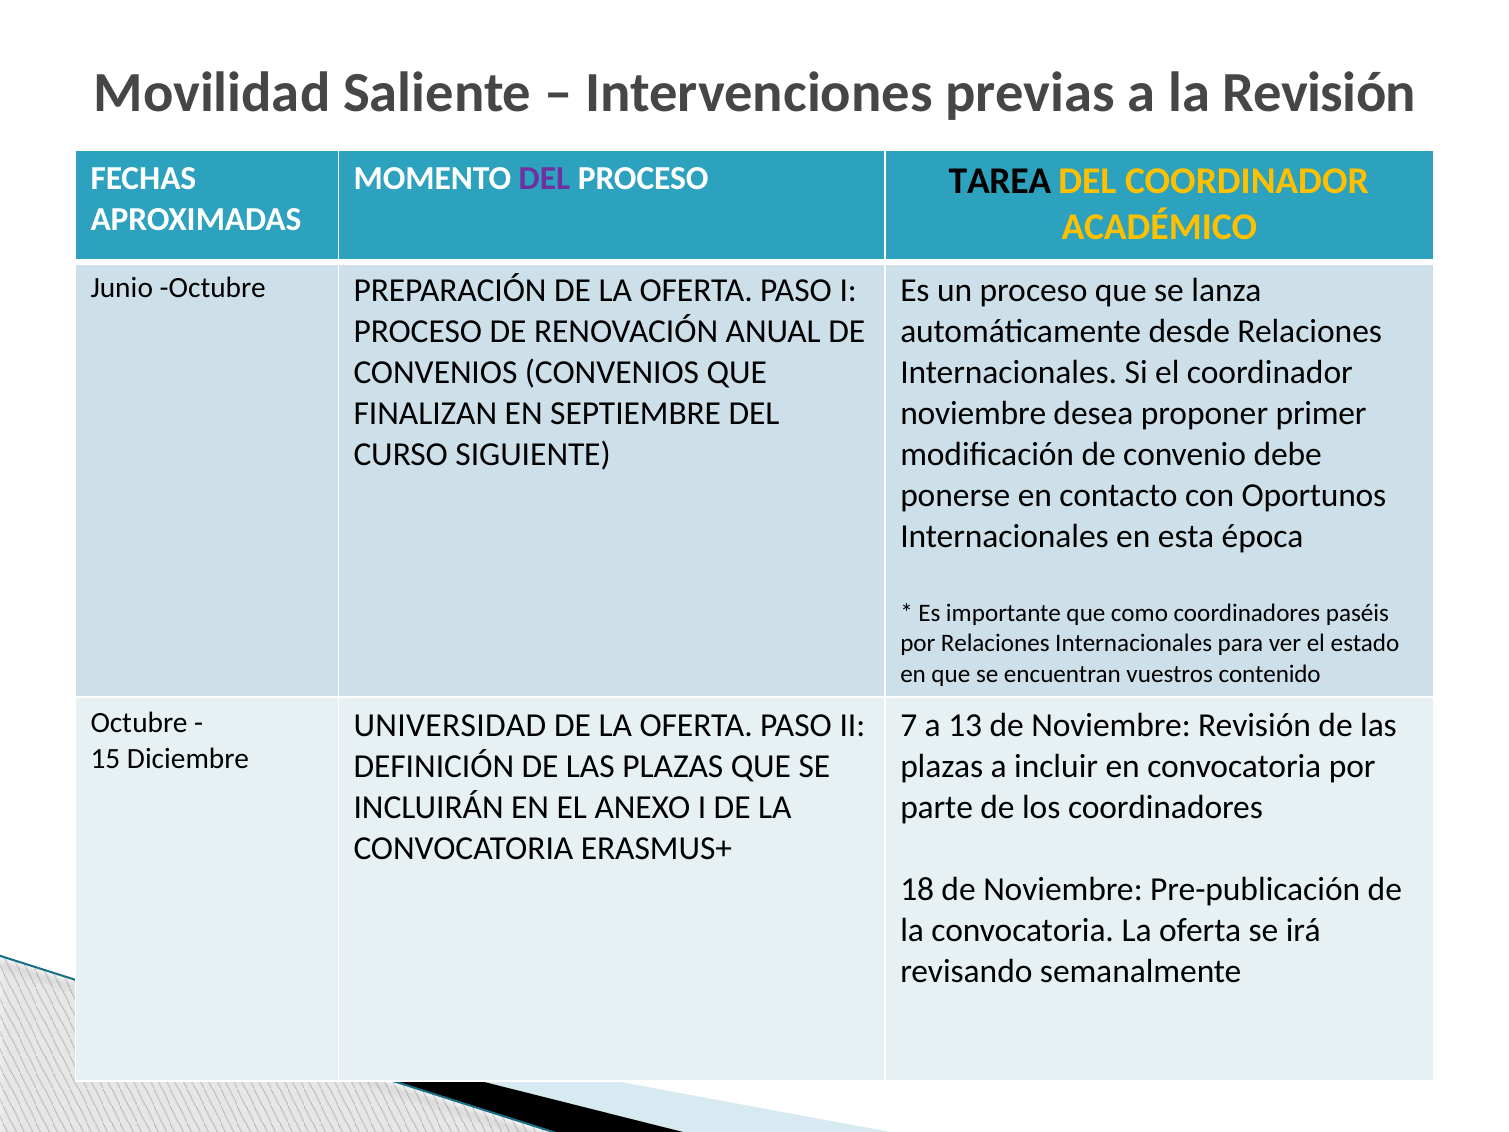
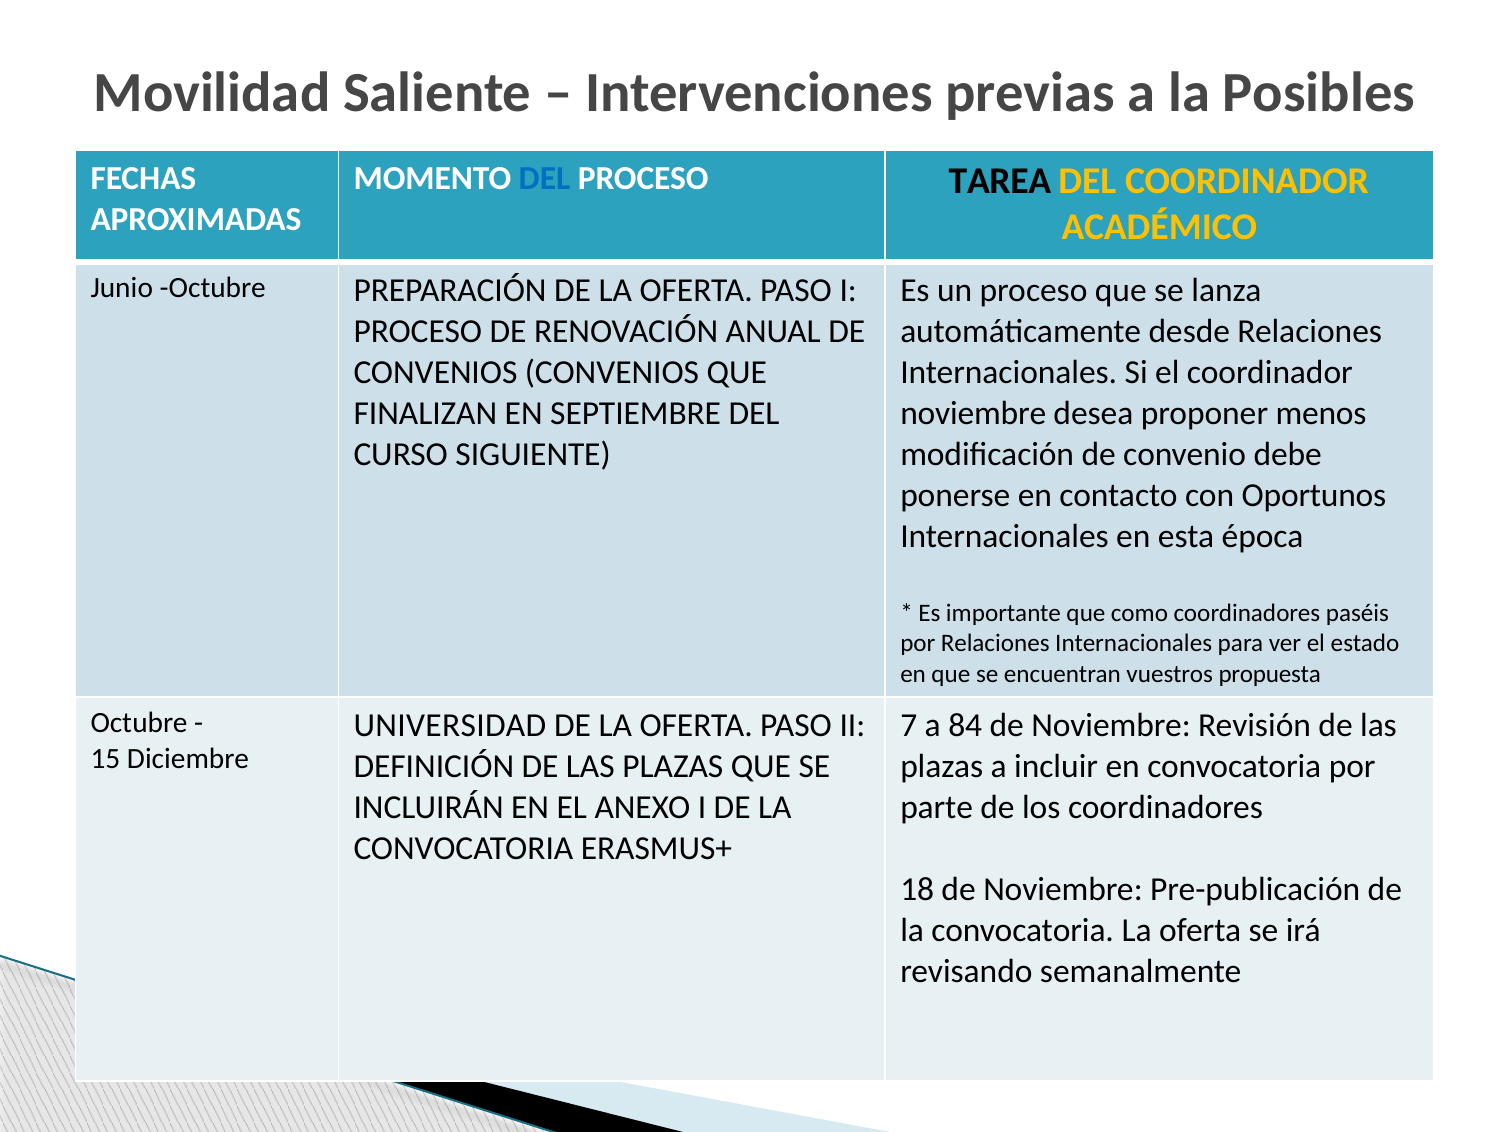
la Revisión: Revisión -> Posibles
DEL at (544, 178) colour: purple -> blue
primer: primer -> menos
contenido: contenido -> propuesta
13: 13 -> 84
